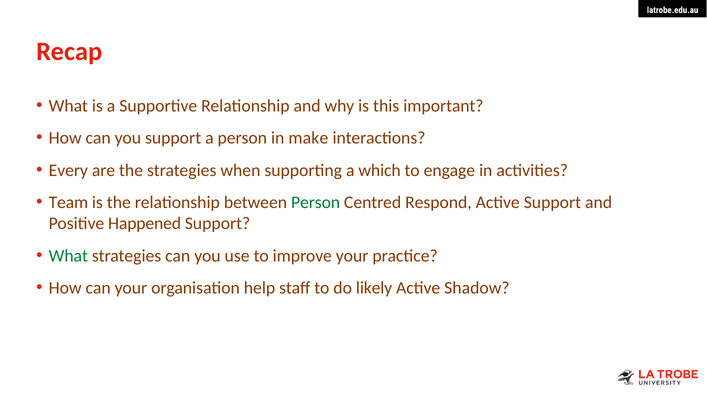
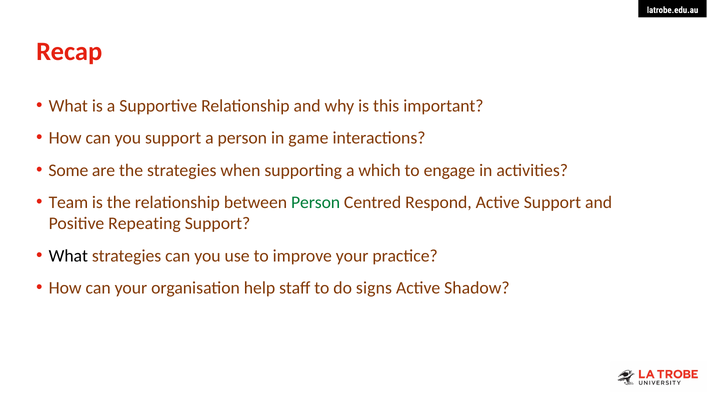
make: make -> game
Every: Every -> Some
Happened: Happened -> Repeating
What at (68, 256) colour: green -> black
likely: likely -> signs
